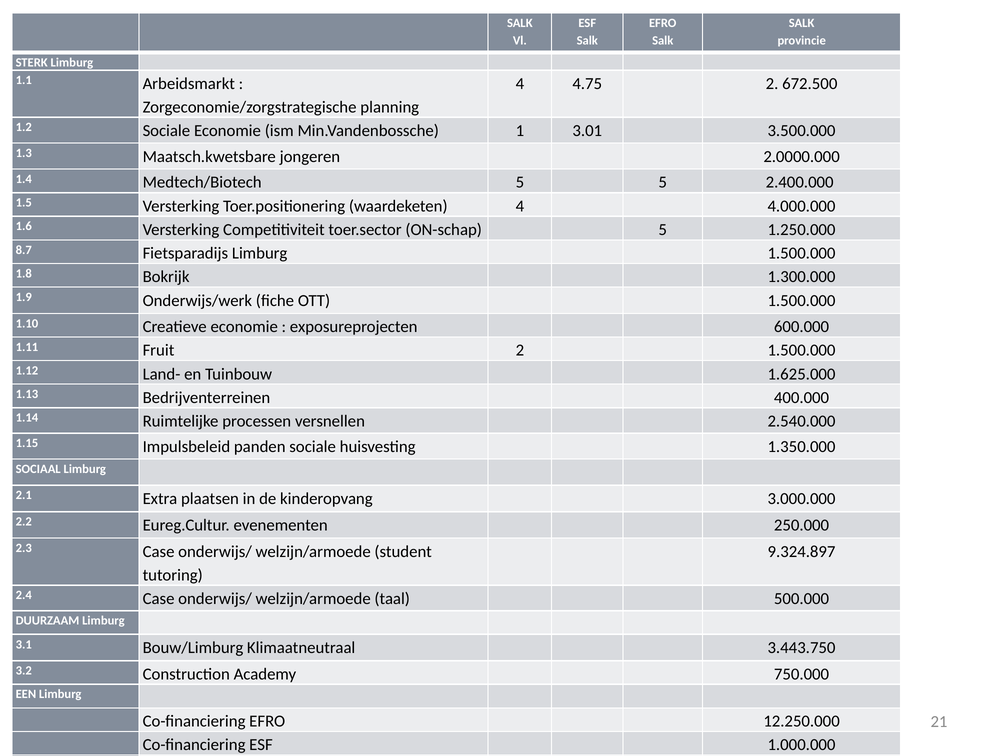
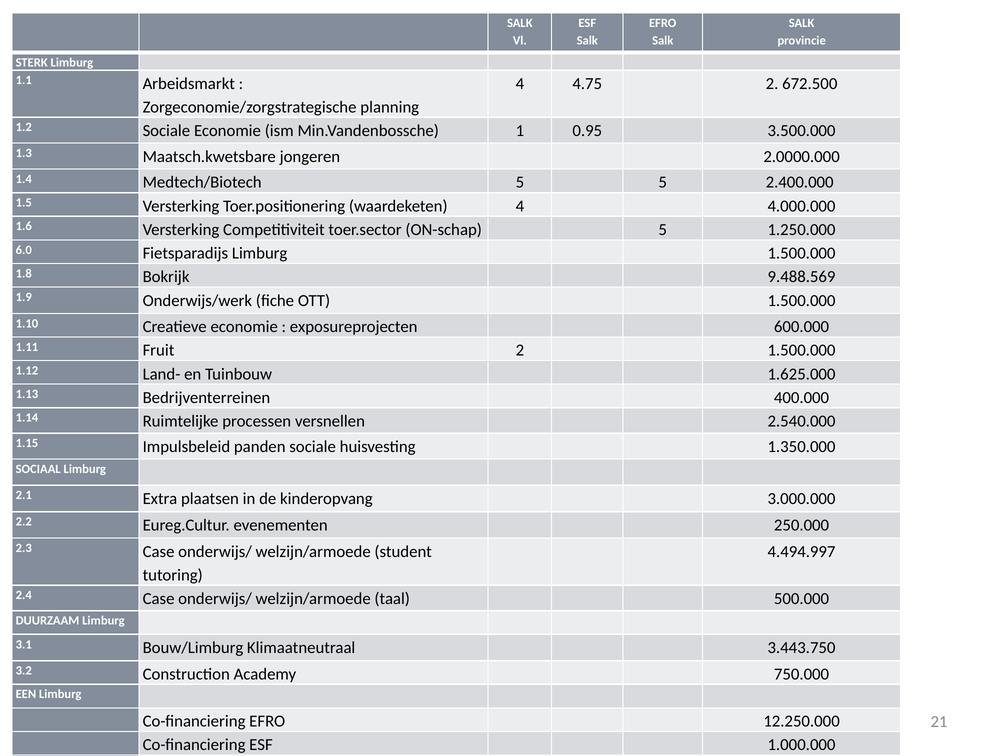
3.01: 3.01 -> 0.95
8.7: 8.7 -> 6.0
1.300.000: 1.300.000 -> 9.488.569
9.324.897: 9.324.897 -> 4.494.997
